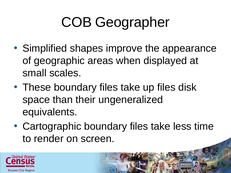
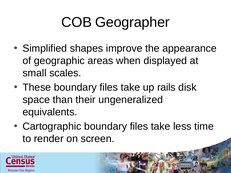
up files: files -> rails
